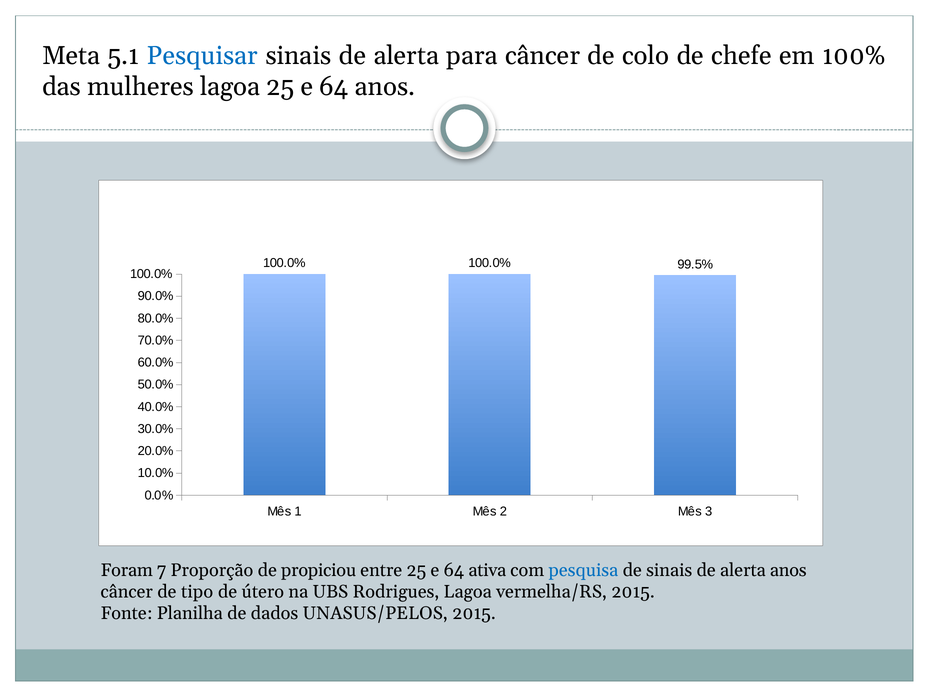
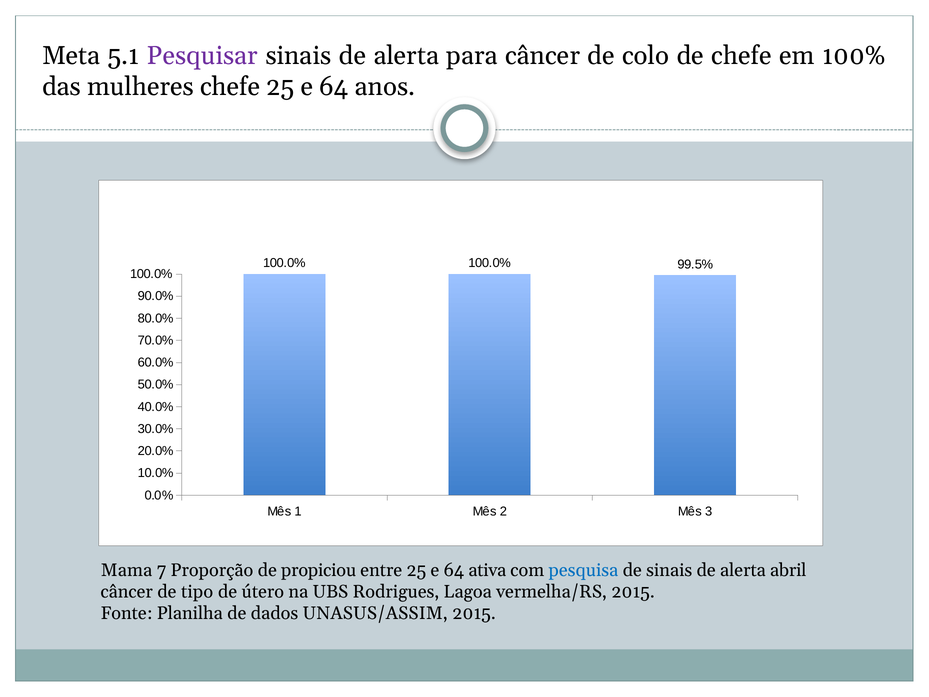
Pesquisar colour: blue -> purple
mulheres lagoa: lagoa -> chefe
Foram: Foram -> Mama
alerta anos: anos -> abril
UNASUS/PELOS: UNASUS/PELOS -> UNASUS/ASSIM
